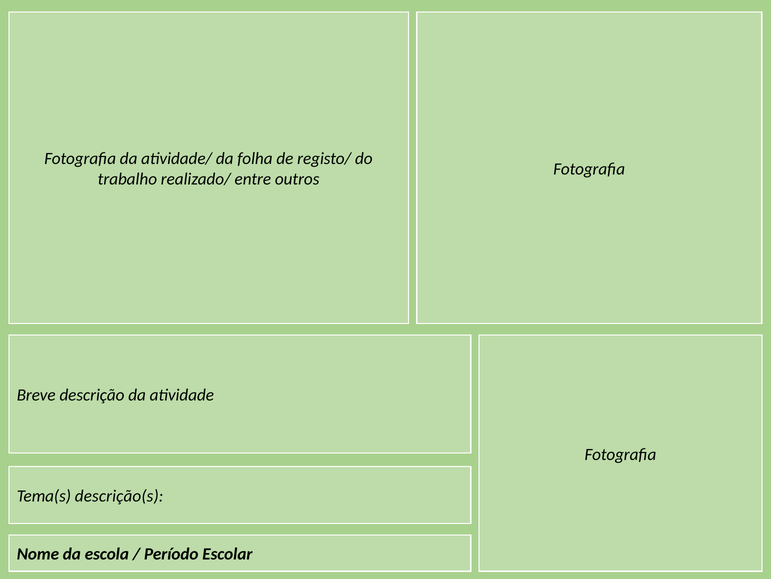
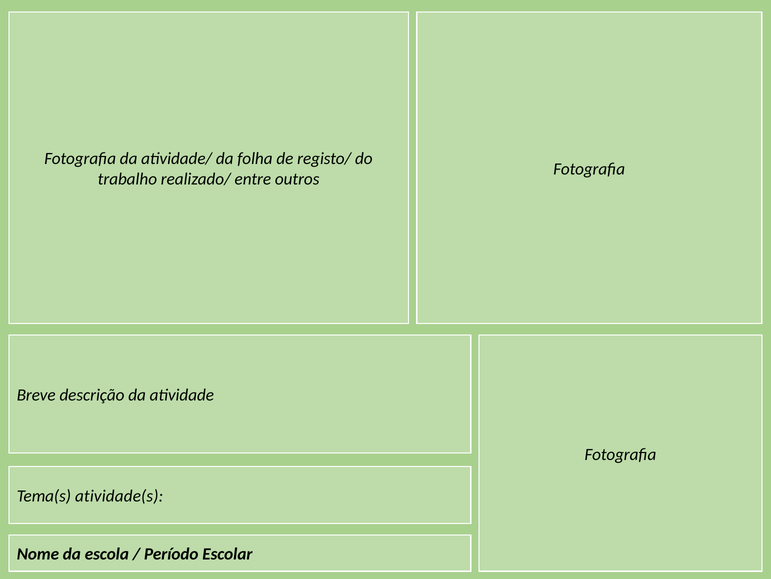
descrição(s: descrição(s -> atividade(s
